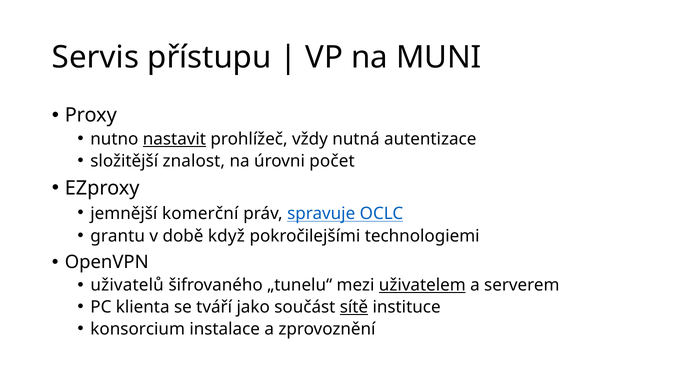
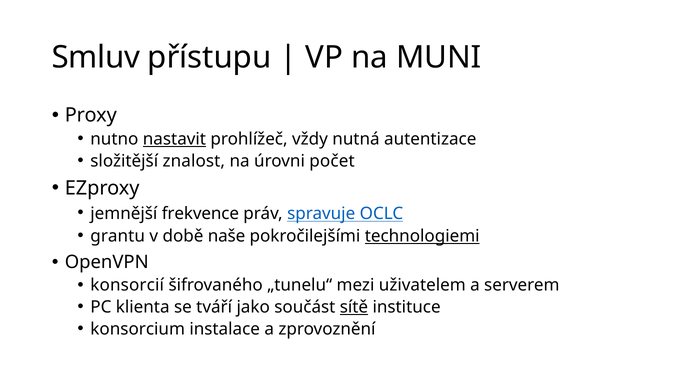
Servis: Servis -> Smluv
komerční: komerční -> frekvence
když: když -> naše
technologiemi underline: none -> present
uživatelů: uživatelů -> konsorcií
uživatelem underline: present -> none
